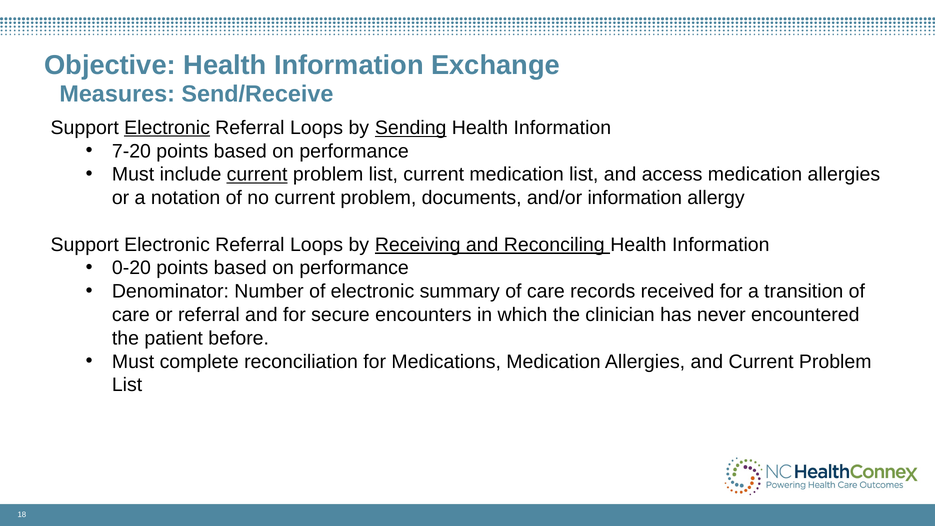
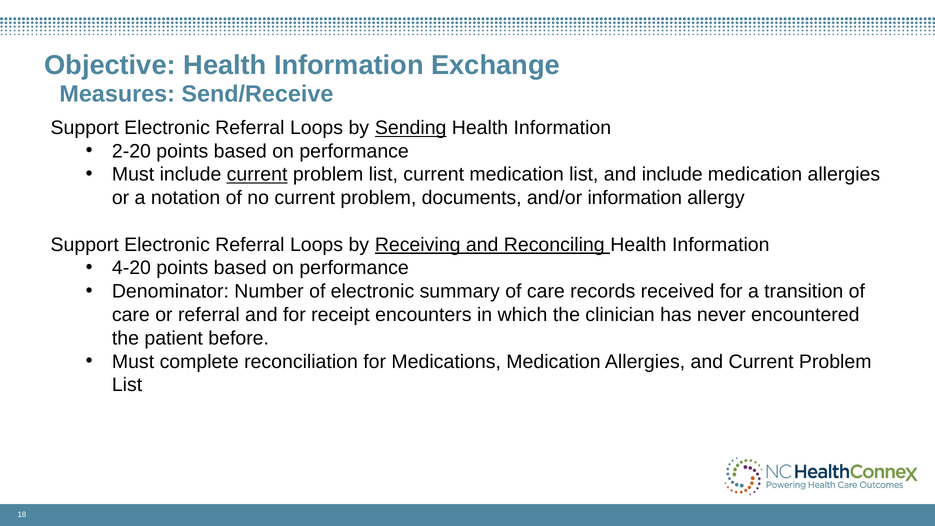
Electronic at (167, 128) underline: present -> none
7-20: 7-20 -> 2-20
and access: access -> include
0-20: 0-20 -> 4-20
secure: secure -> receipt
